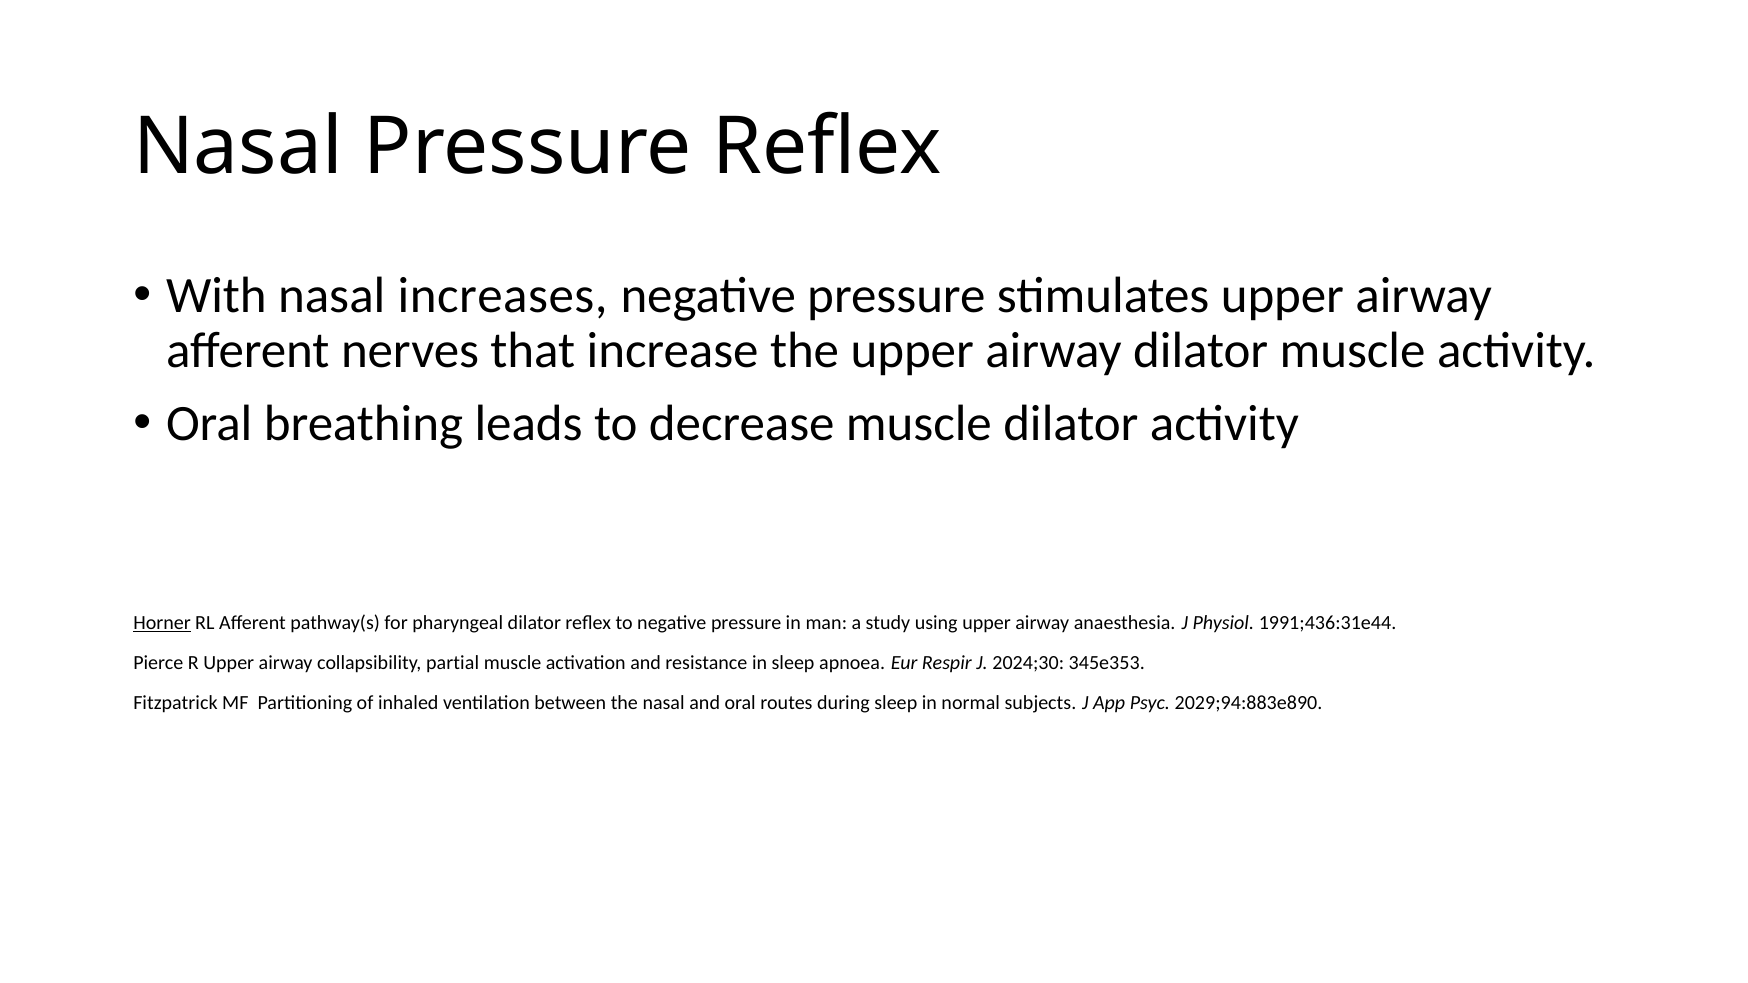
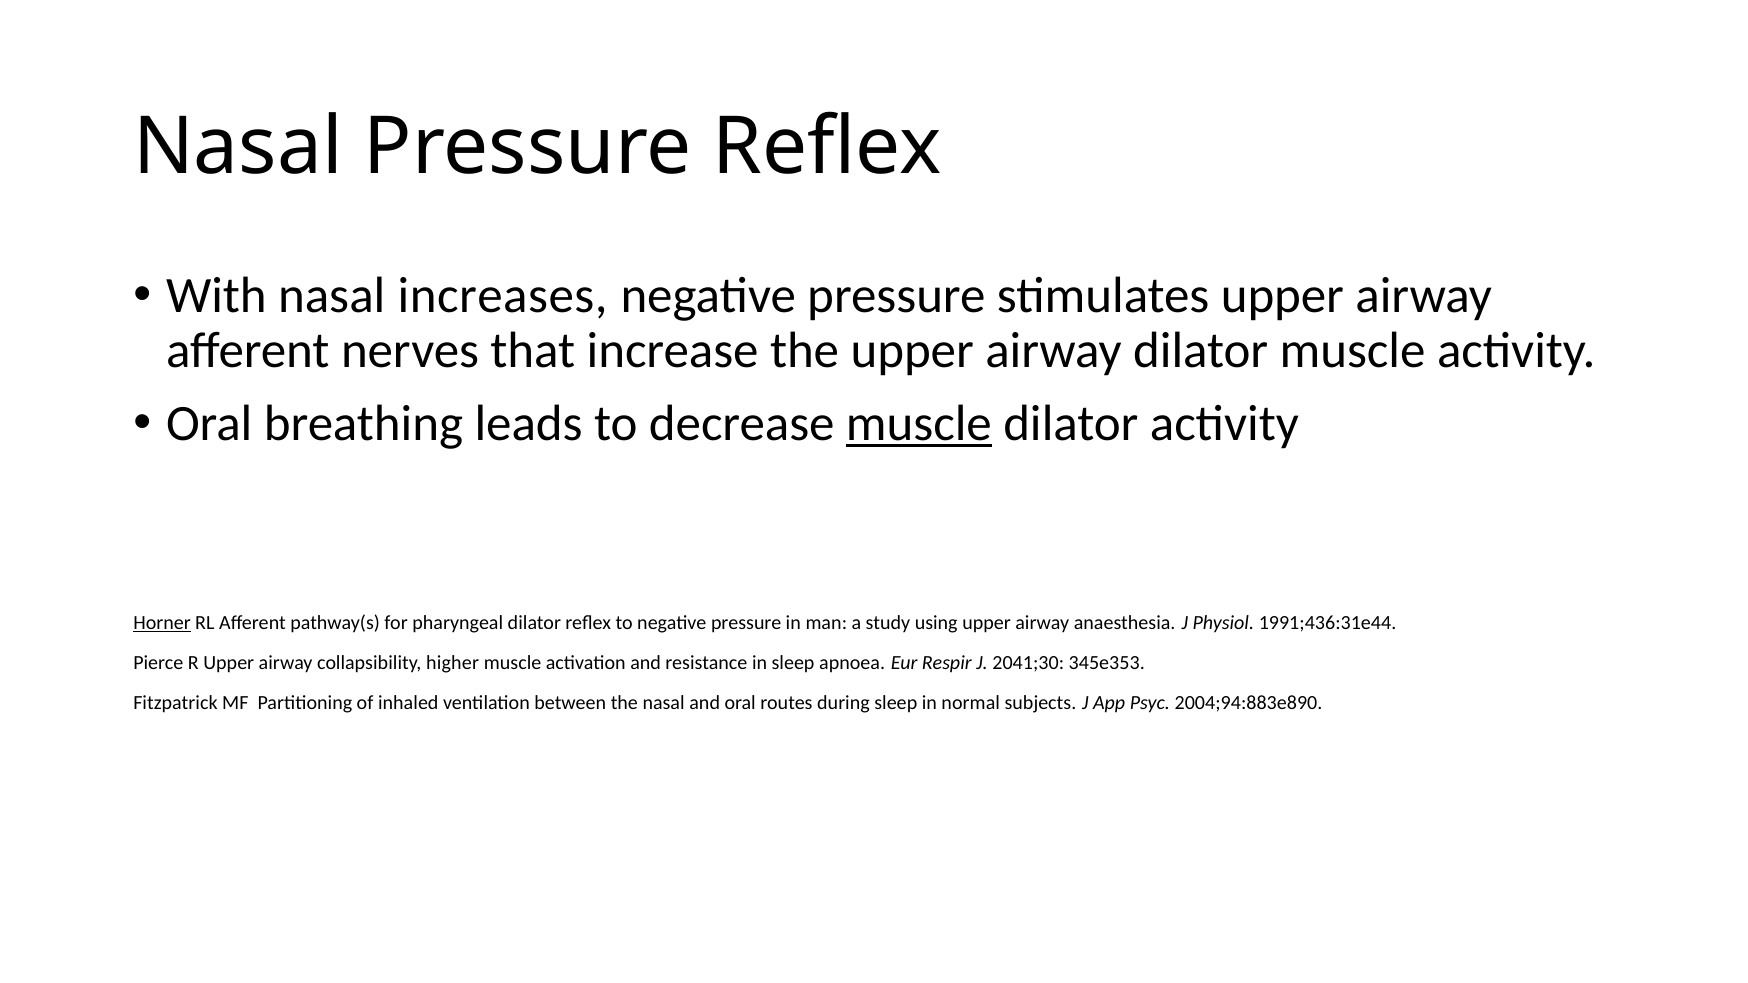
muscle at (919, 424) underline: none -> present
partial: partial -> higher
2024;30: 2024;30 -> 2041;30
2029;94:883e890: 2029;94:883e890 -> 2004;94:883e890
